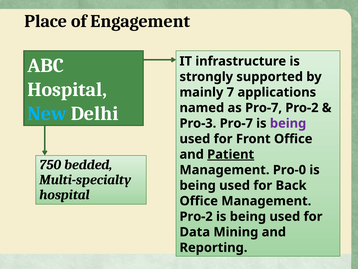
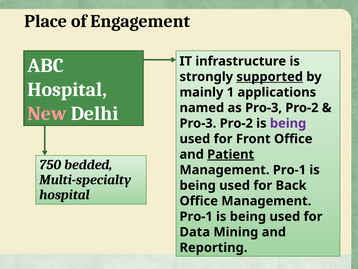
supported underline: none -> present
7: 7 -> 1
New colour: light blue -> pink
as Pro-7: Pro-7 -> Pro-3
Pro-7 at (236, 123): Pro-7 -> Pro-2
Pro-0 at (289, 170): Pro-0 -> Pro-1
Pro-2 at (196, 216): Pro-2 -> Pro-1
